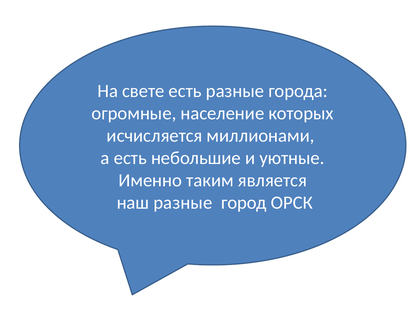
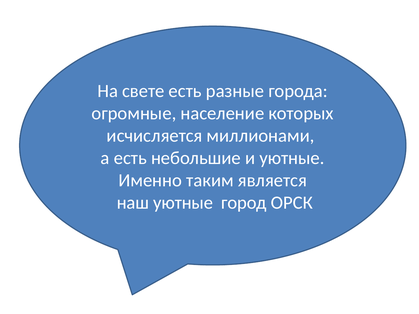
наш разные: разные -> уютные
